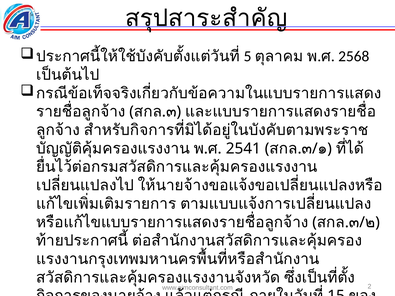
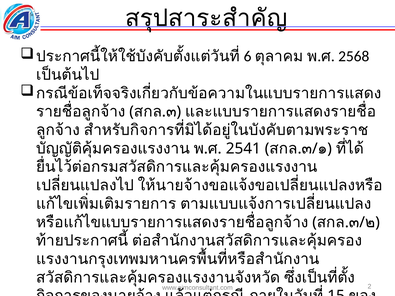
5: 5 -> 6
